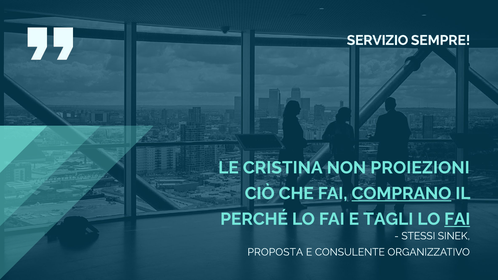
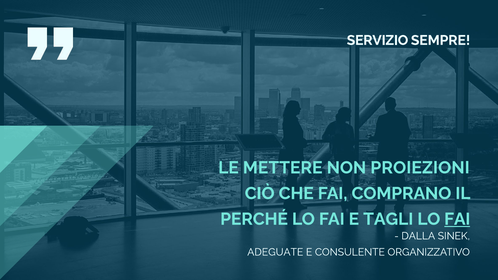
CRISTINA: CRISTINA -> METTERE
COMPRANO underline: present -> none
STESSI: STESSI -> DALLA
PROPOSTA: PROPOSTA -> ADEGUATE
